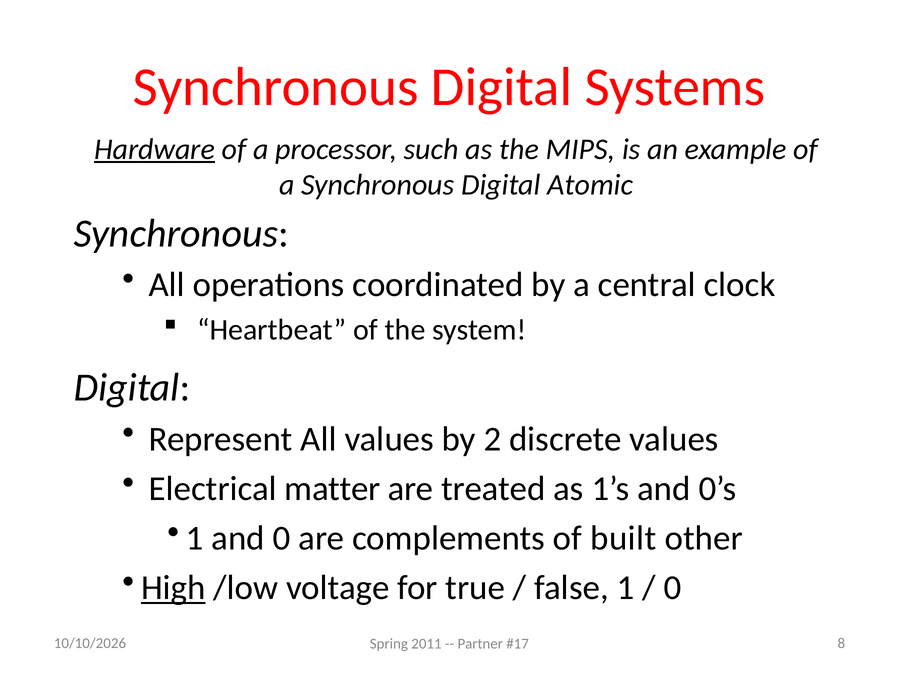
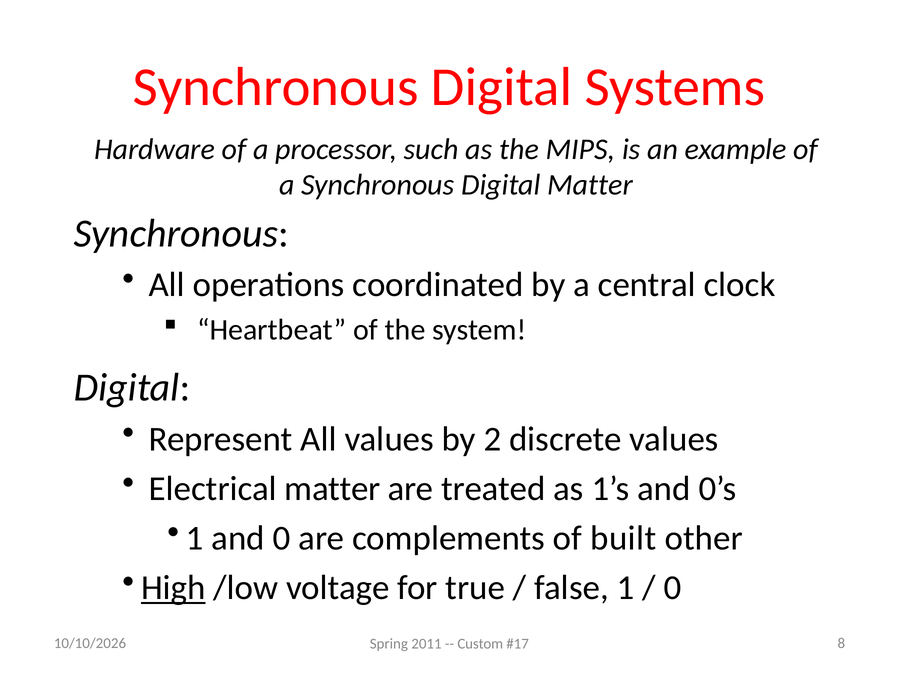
Hardware underline: present -> none
Digital Atomic: Atomic -> Matter
Partner: Partner -> Custom
